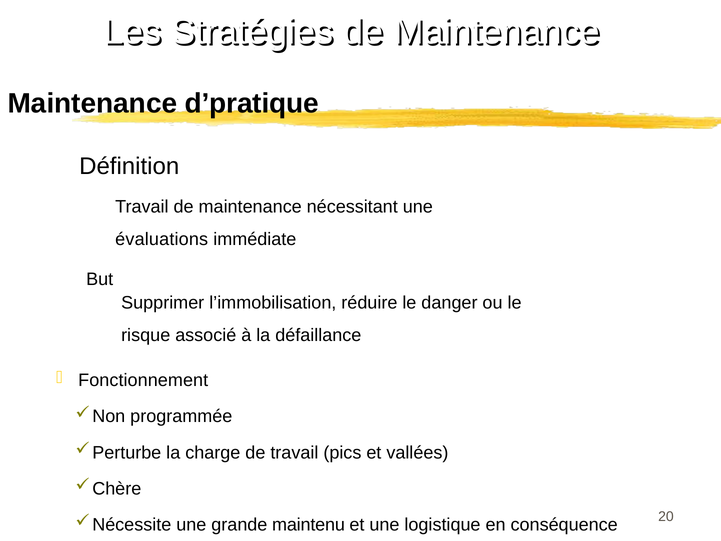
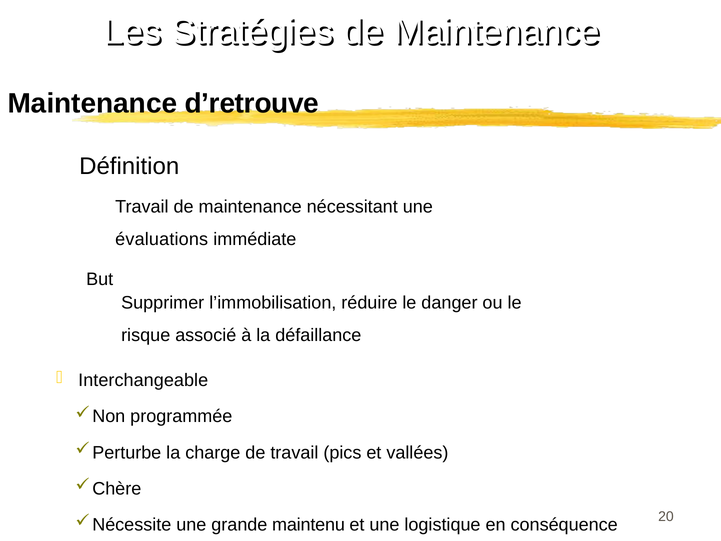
d’pratique: d’pratique -> d’retrouve
Fonctionnement: Fonctionnement -> Interchangeable
